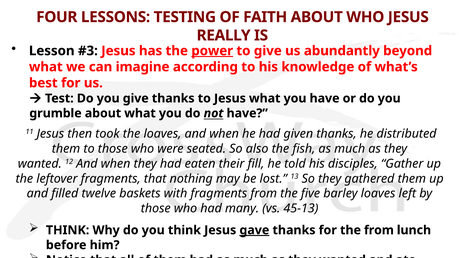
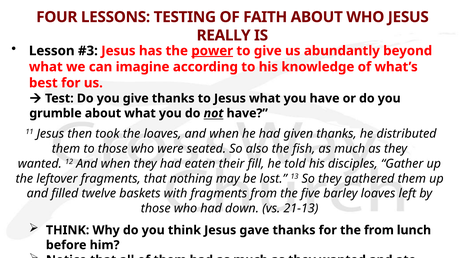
many: many -> down
45-13: 45-13 -> 21-13
gave underline: present -> none
